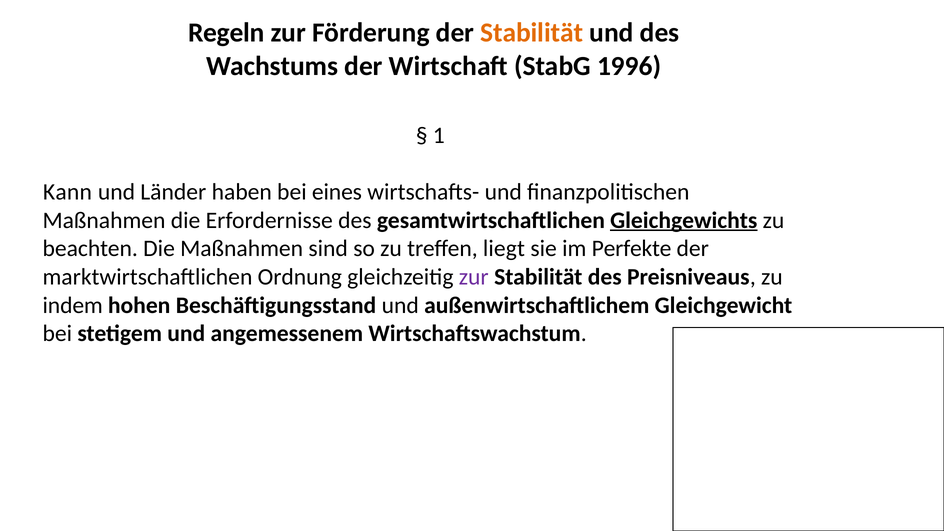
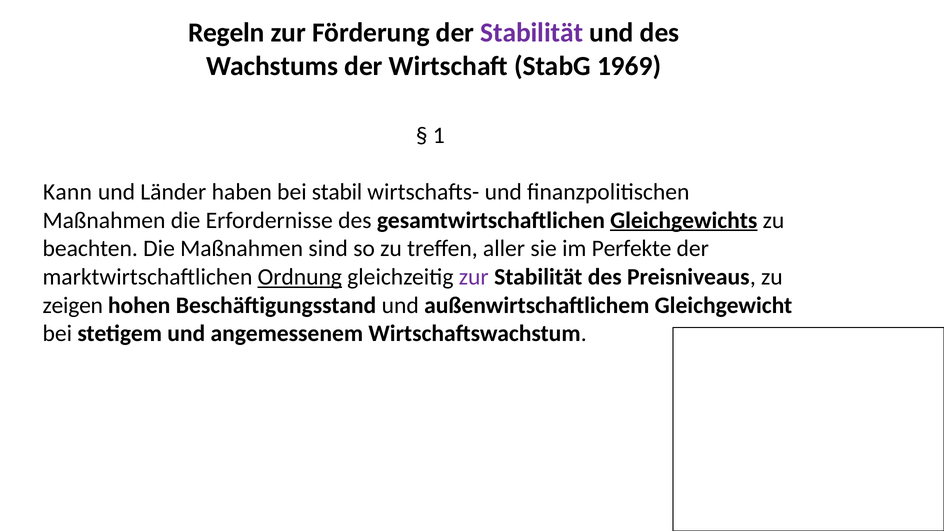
Stabilität at (532, 33) colour: orange -> purple
1996: 1996 -> 1969
eines: eines -> stabil
liegt: liegt -> aller
Ordnung underline: none -> present
indem: indem -> zeigen
